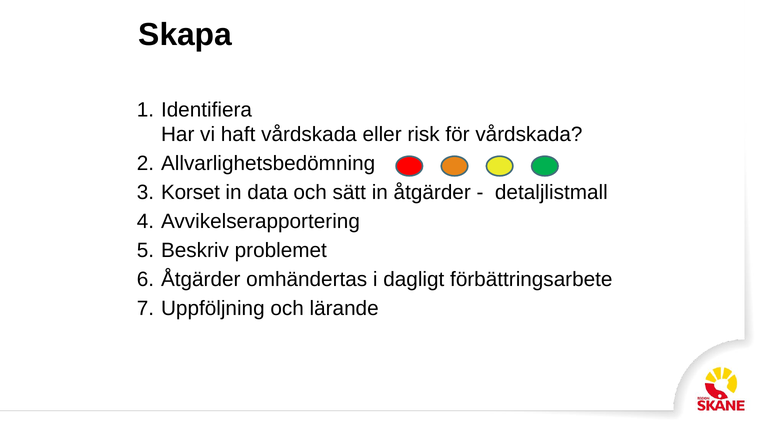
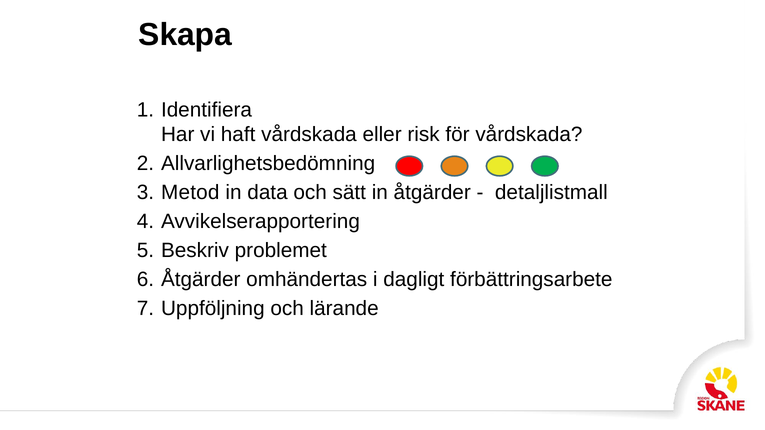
Korset: Korset -> Metod
